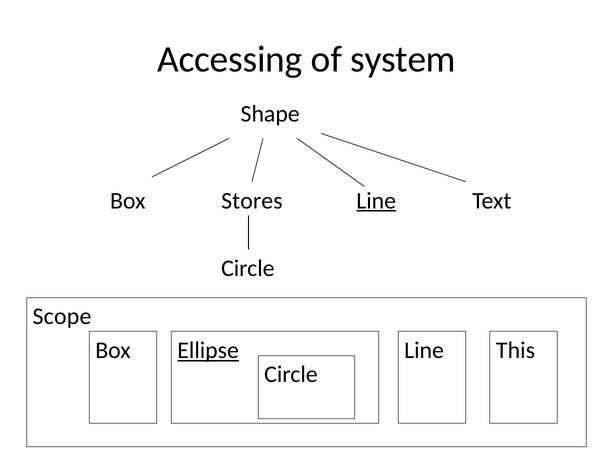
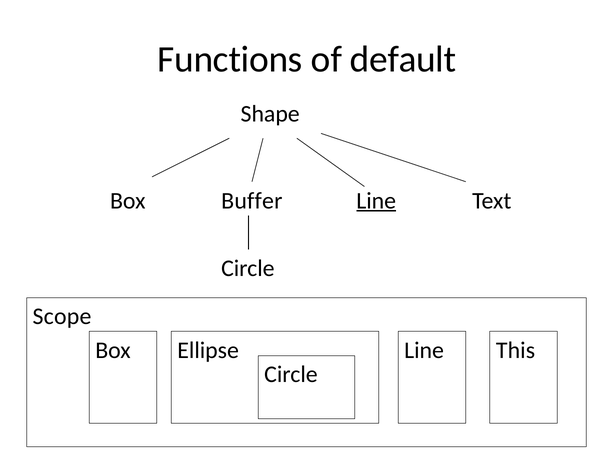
Accessing: Accessing -> Functions
system: system -> default
Stores: Stores -> Buffer
Ellipse underline: present -> none
